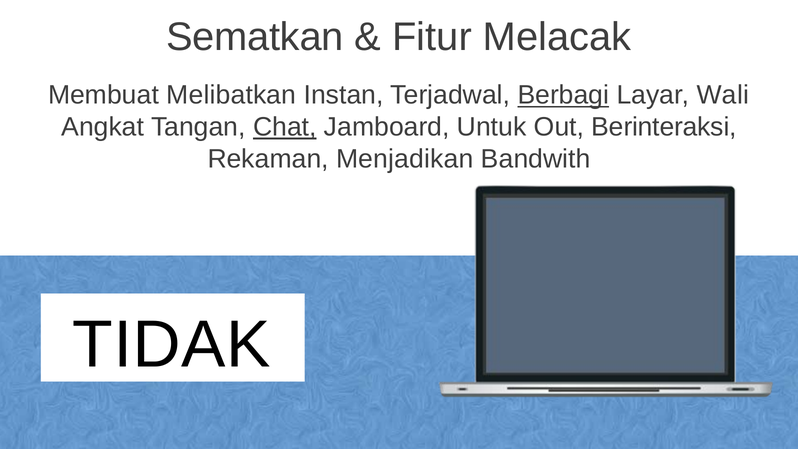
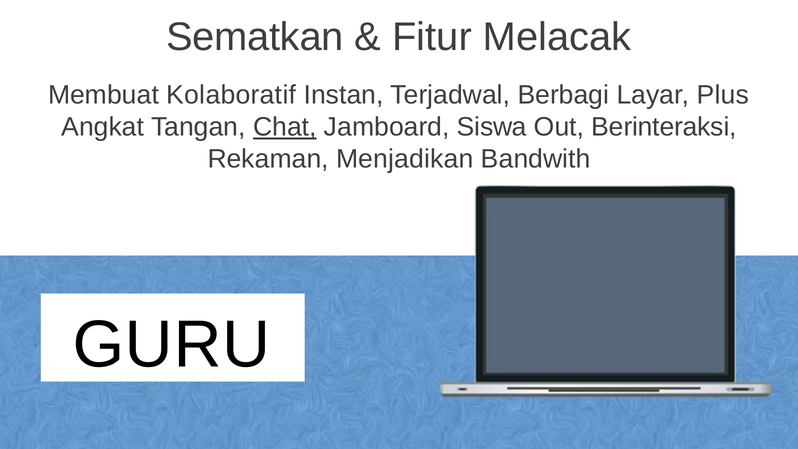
Melibatkan: Melibatkan -> Kolaboratif
Berbagi underline: present -> none
Wali: Wali -> Plus
Untuk: Untuk -> Siswa
TIDAK: TIDAK -> GURU
